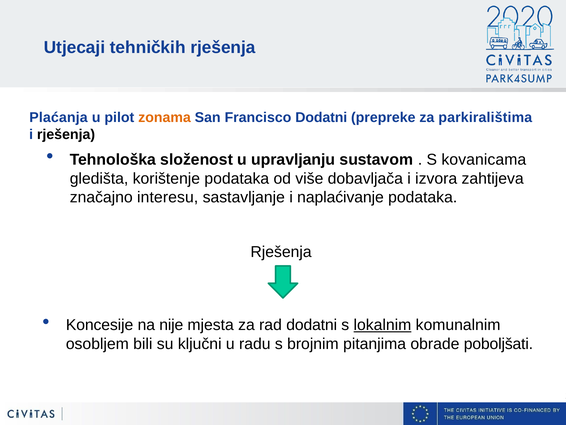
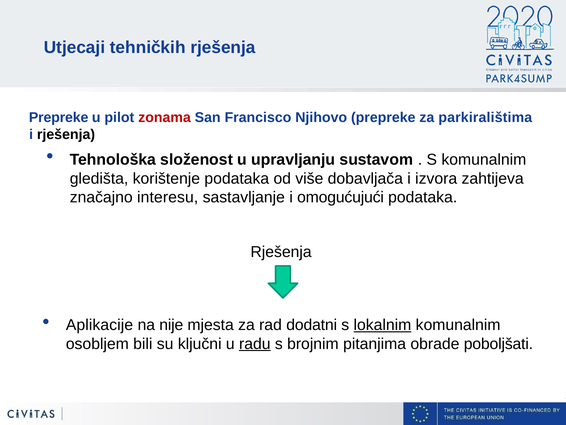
Plaćanja at (58, 118): Plaćanja -> Prepreke
zonama colour: orange -> red
Francisco Dodatni: Dodatni -> Njihovo
S kovanicama: kovanicama -> komunalnim
naplaćivanje: naplaćivanje -> omogućujući
Koncesije: Koncesije -> Aplikacije
radu underline: none -> present
